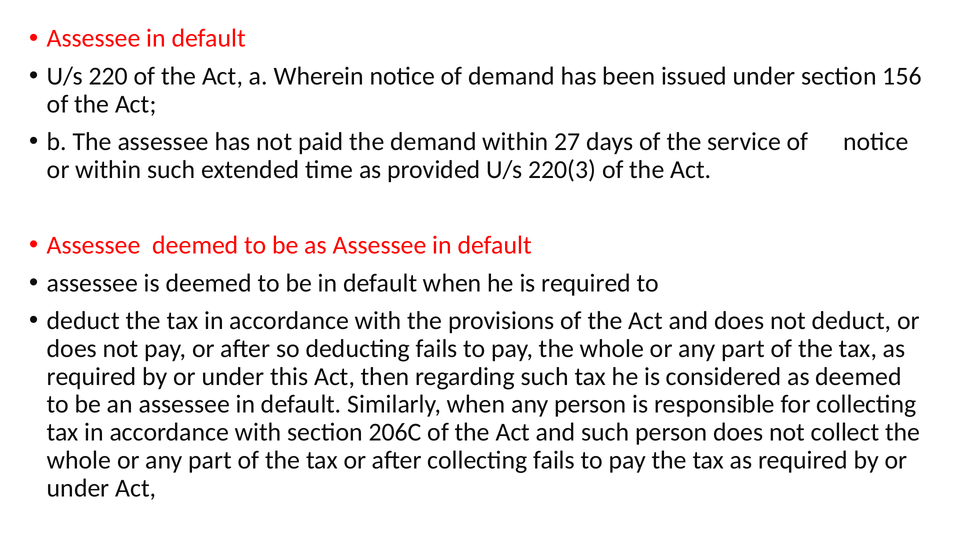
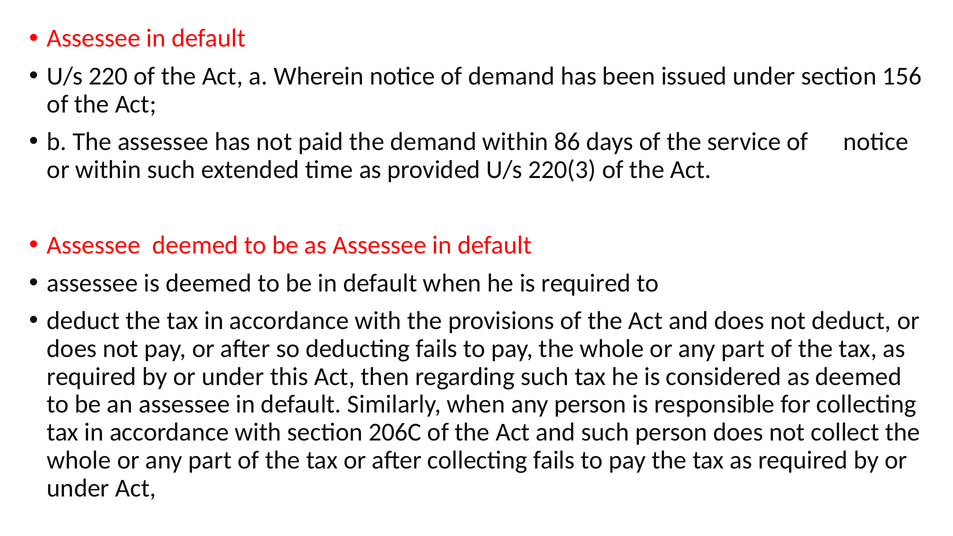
27: 27 -> 86
